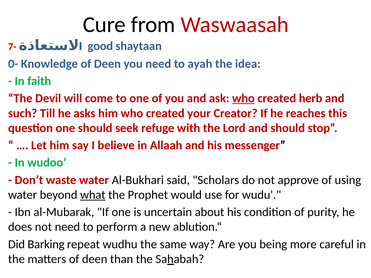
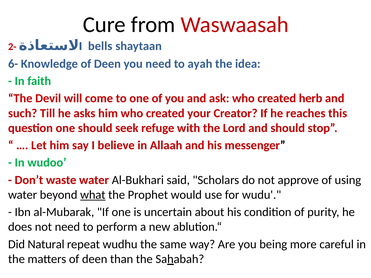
good: good -> bells
7-: 7- -> 2-
0-: 0- -> 6-
who at (243, 98) underline: present -> none
Barking: Barking -> Natural
